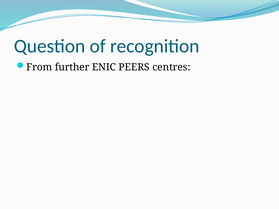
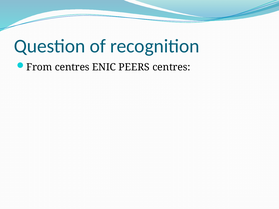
From further: further -> centres
